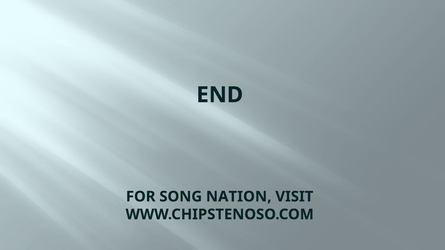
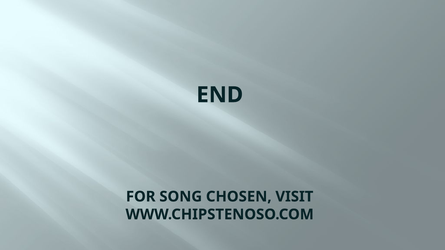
NATION: NATION -> CHOSEN
